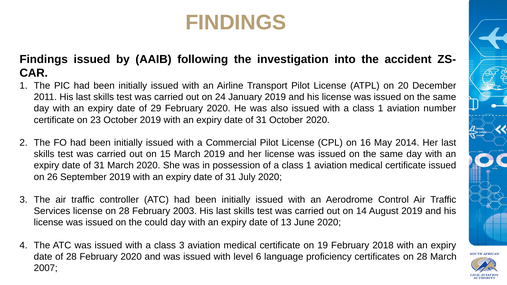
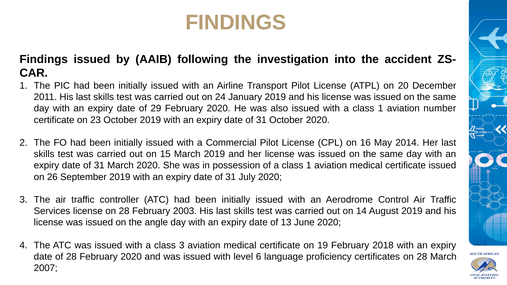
could: could -> angle
